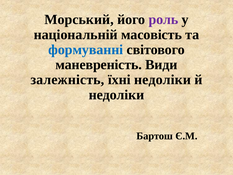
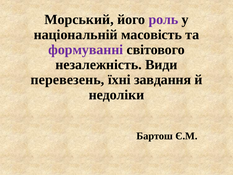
формуванні colour: blue -> purple
маневреність: маневреність -> незалежність
залежність: залежність -> перевезень
їхні недоліки: недоліки -> завдання
